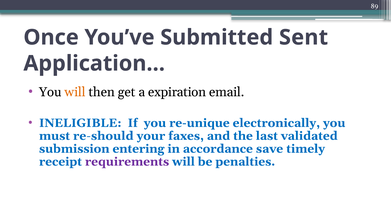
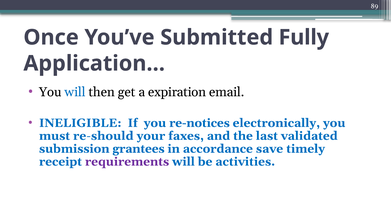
Sent: Sent -> Fully
will at (75, 92) colour: orange -> blue
re-unique: re-unique -> re-notices
entering: entering -> grantees
penalties: penalties -> activities
